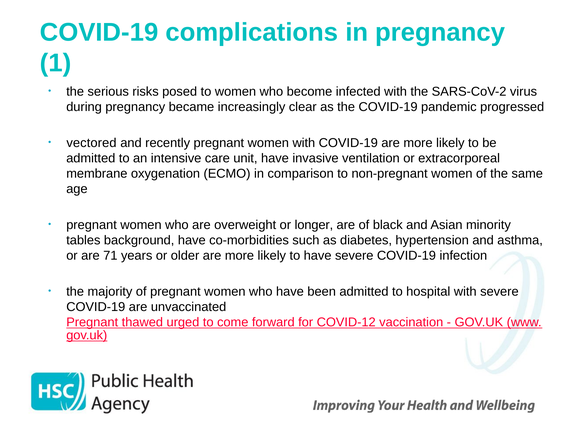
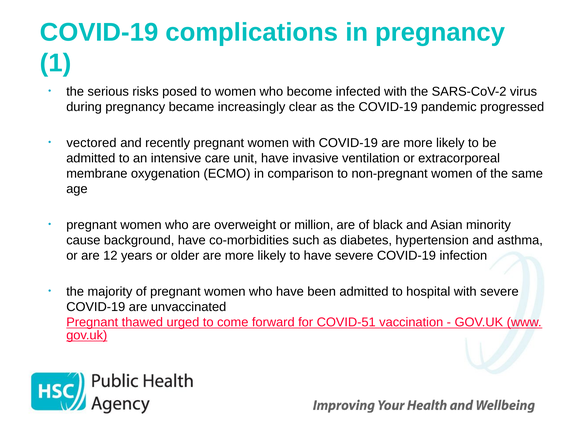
longer: longer -> million
tables: tables -> cause
71: 71 -> 12
COVID-12: COVID-12 -> COVID-51
